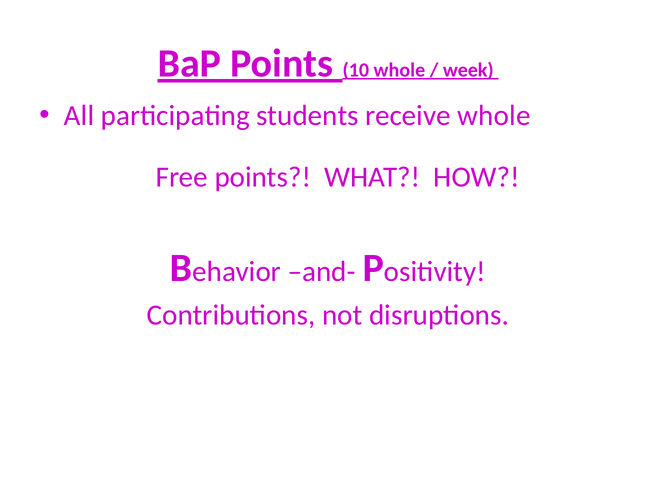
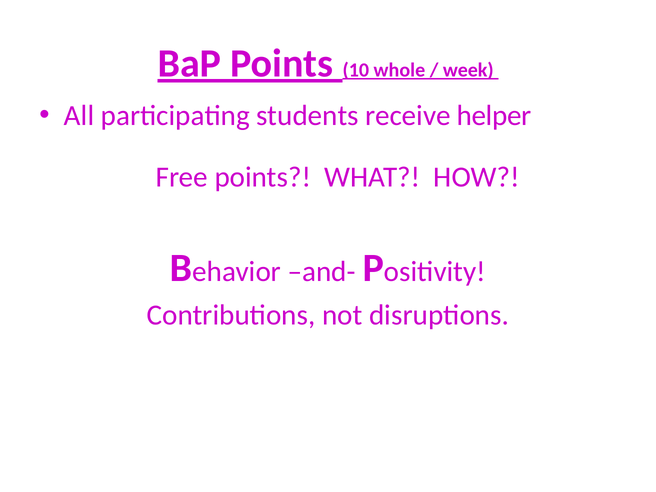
receive whole: whole -> helper
